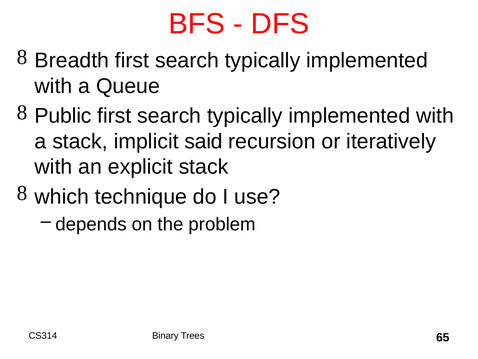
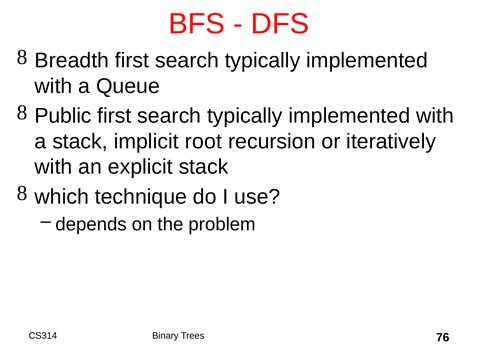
said: said -> root
65: 65 -> 76
